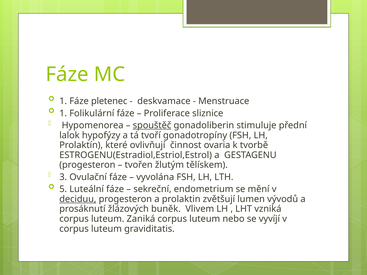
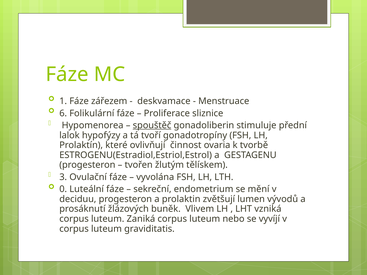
pletenec: pletenec -> zářezem
1 at (63, 113): 1 -> 6
5: 5 -> 0
deciduu underline: present -> none
